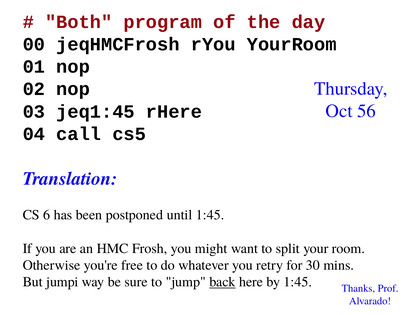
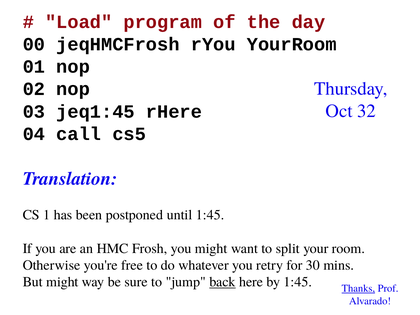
Both: Both -> Load
56: 56 -> 32
6: 6 -> 1
But jumpi: jumpi -> might
Thanks underline: none -> present
